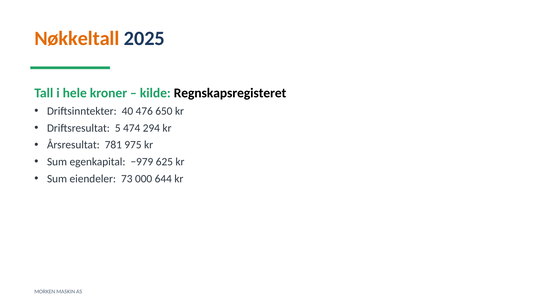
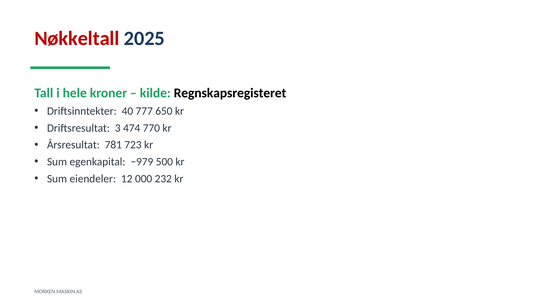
Nøkkeltall colour: orange -> red
476: 476 -> 777
5: 5 -> 3
294: 294 -> 770
975: 975 -> 723
625: 625 -> 500
73: 73 -> 12
644: 644 -> 232
